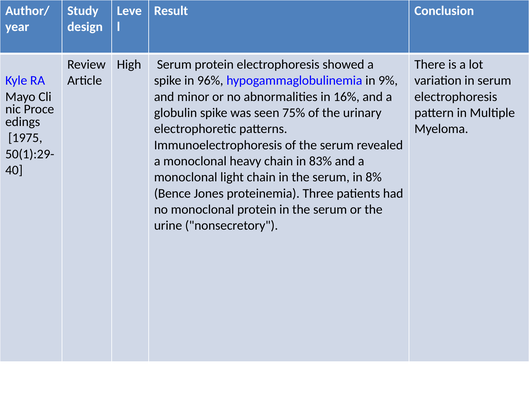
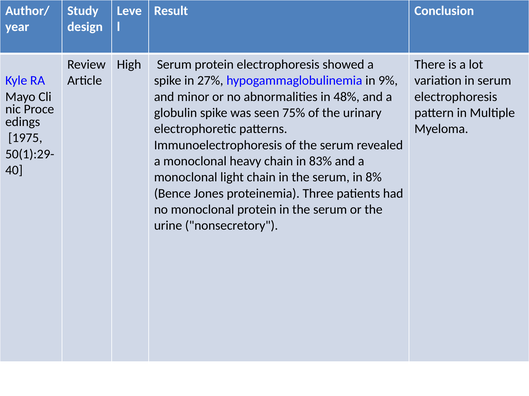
96%: 96% -> 27%
16%: 16% -> 48%
